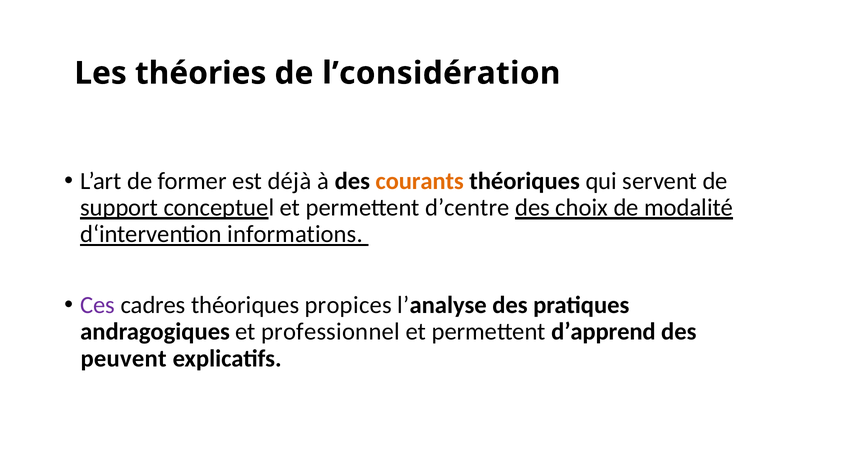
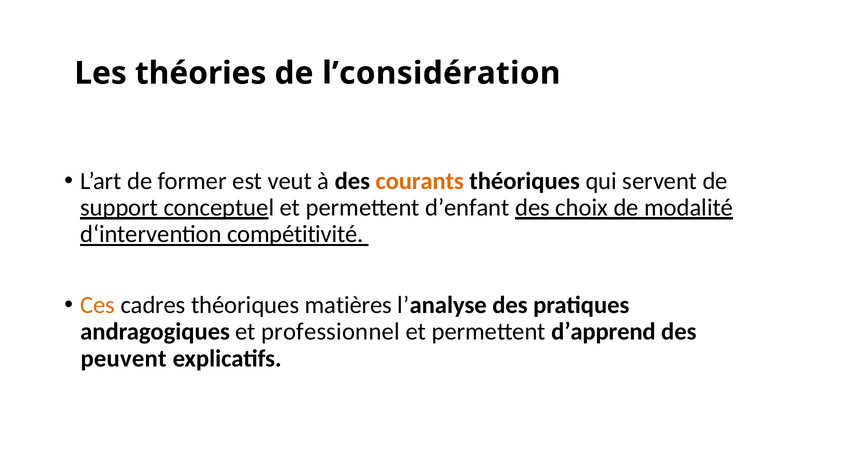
déjà: déjà -> veut
d’centre: d’centre -> d’enfant
informations: informations -> compétitivité
Ces colour: purple -> orange
propices: propices -> matières
